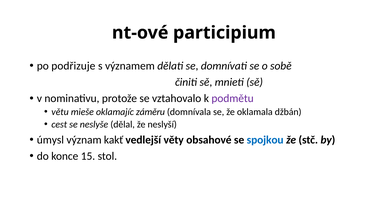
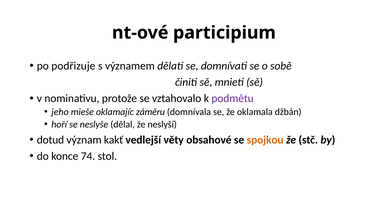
větu: větu -> jeho
cest: cest -> hoří
úmysl: úmysl -> dotud
spojkou colour: blue -> orange
15: 15 -> 74
